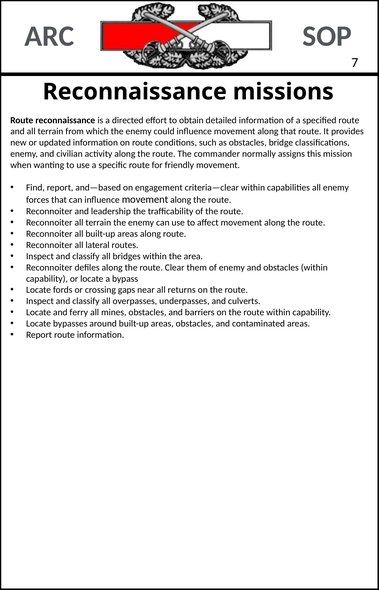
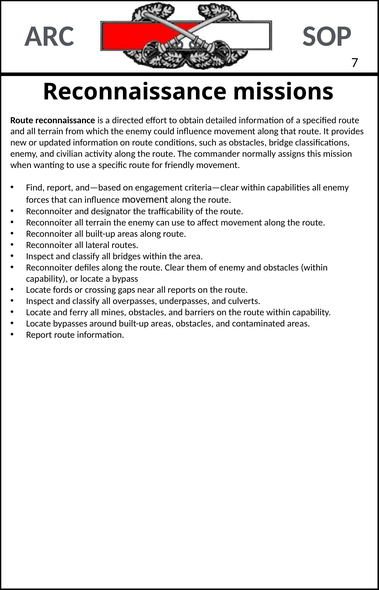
leadership: leadership -> designator
returns: returns -> reports
